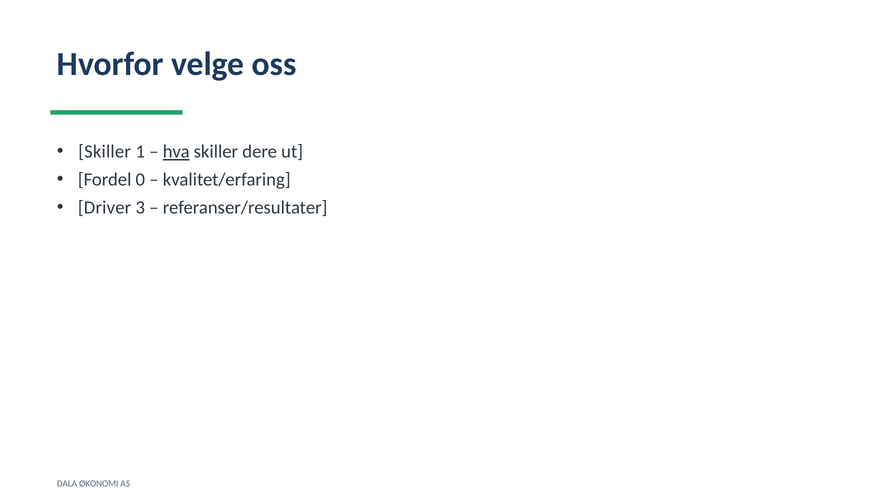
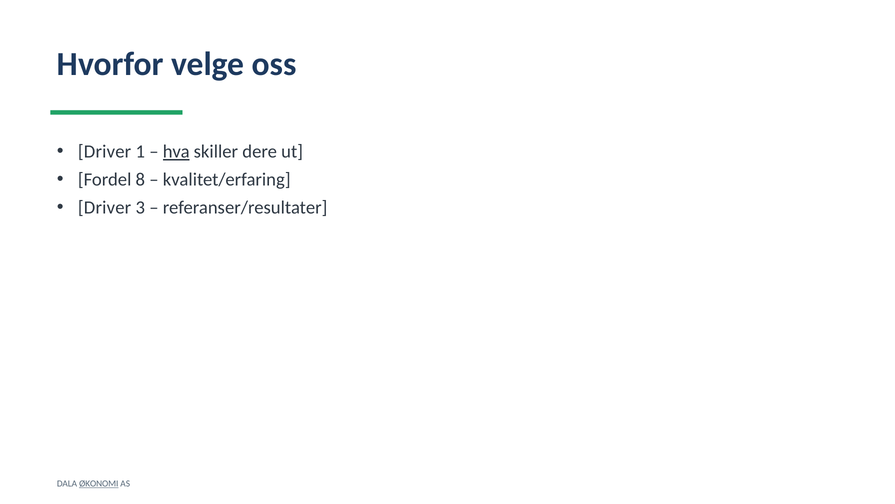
Skiller at (105, 152): Skiller -> Driver
0: 0 -> 8
ØKONOMI underline: none -> present
